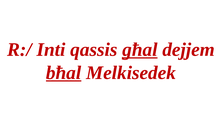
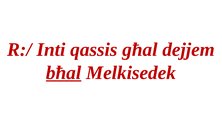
għal underline: present -> none
